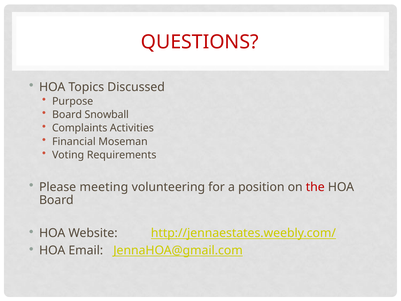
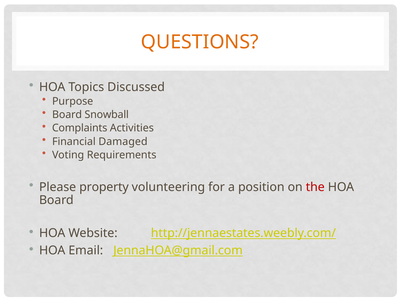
QUESTIONS colour: red -> orange
Moseman: Moseman -> Damaged
meeting: meeting -> property
